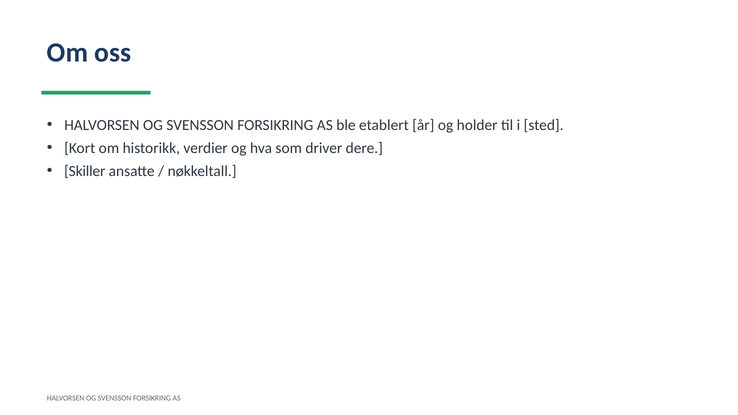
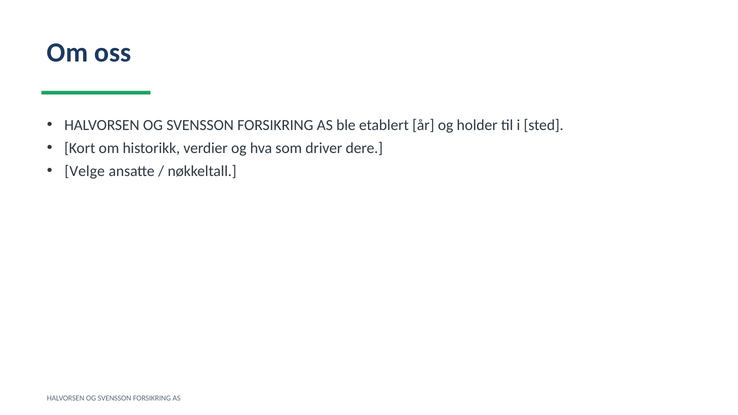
Skiller: Skiller -> Velge
